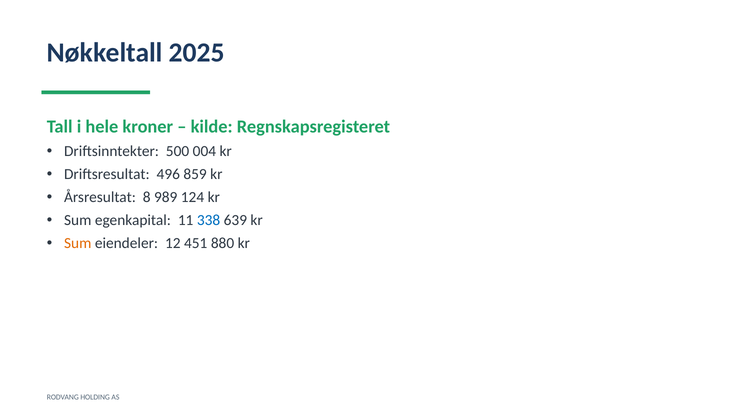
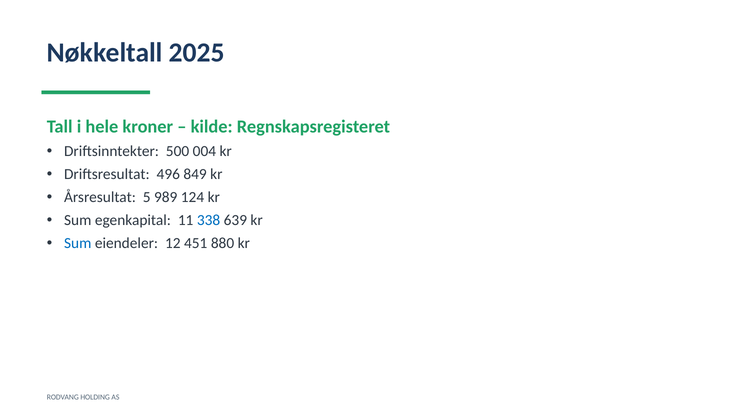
859: 859 -> 849
8: 8 -> 5
Sum at (78, 243) colour: orange -> blue
